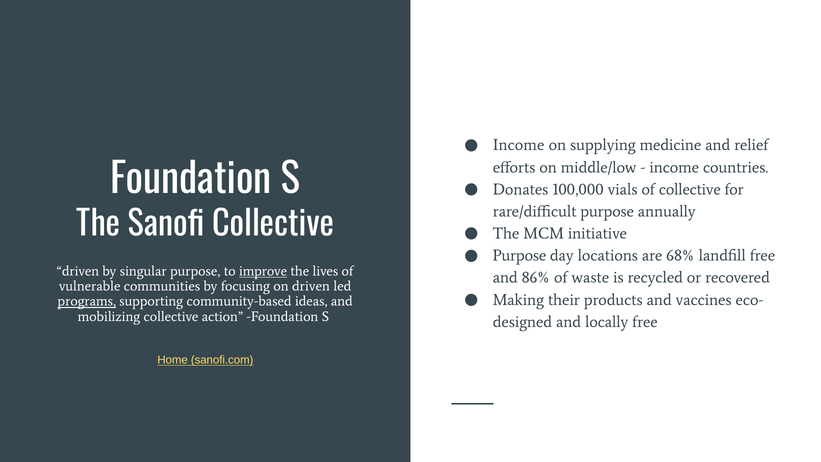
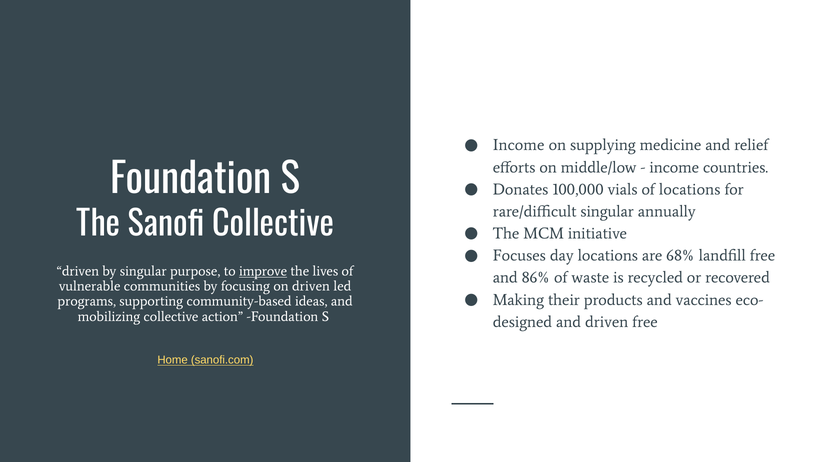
of collective: collective -> locations
rare/difficult purpose: purpose -> singular
Purpose at (519, 256): Purpose -> Focuses
programs underline: present -> none
and locally: locally -> driven
